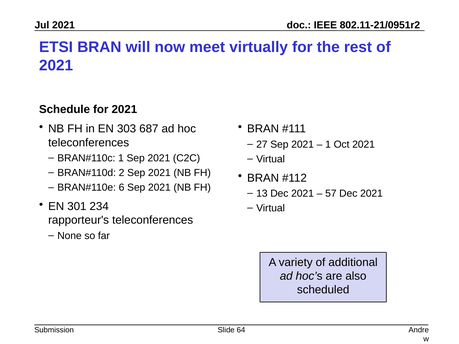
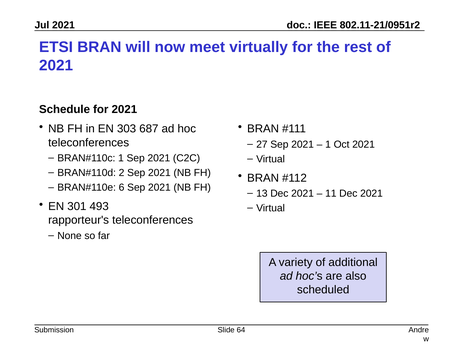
57: 57 -> 11
234: 234 -> 493
